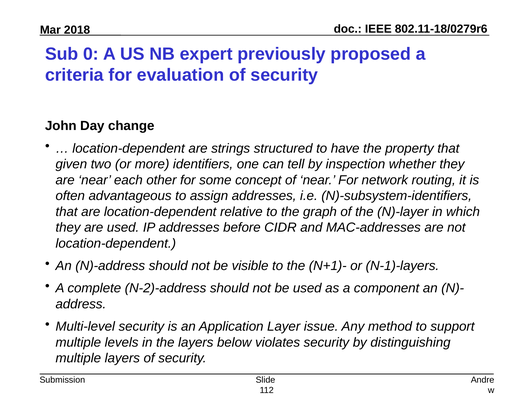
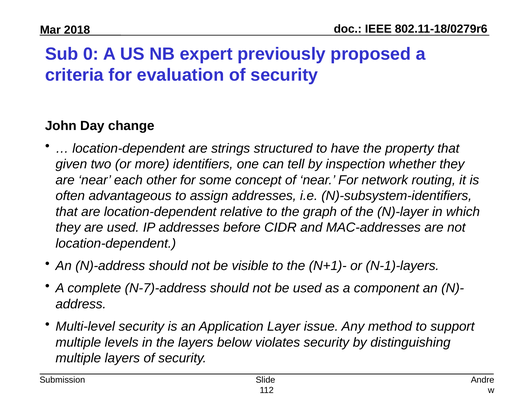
N-2)-address: N-2)-address -> N-7)-address
